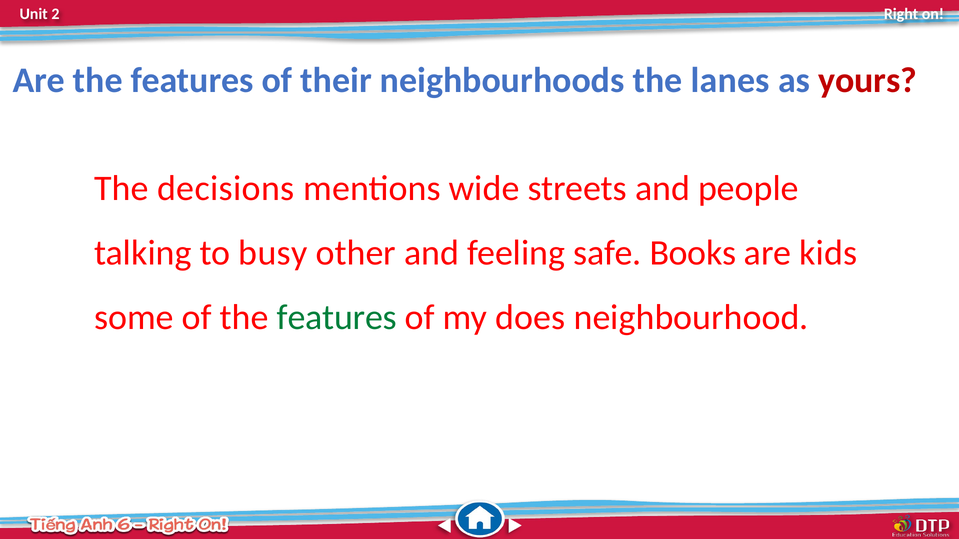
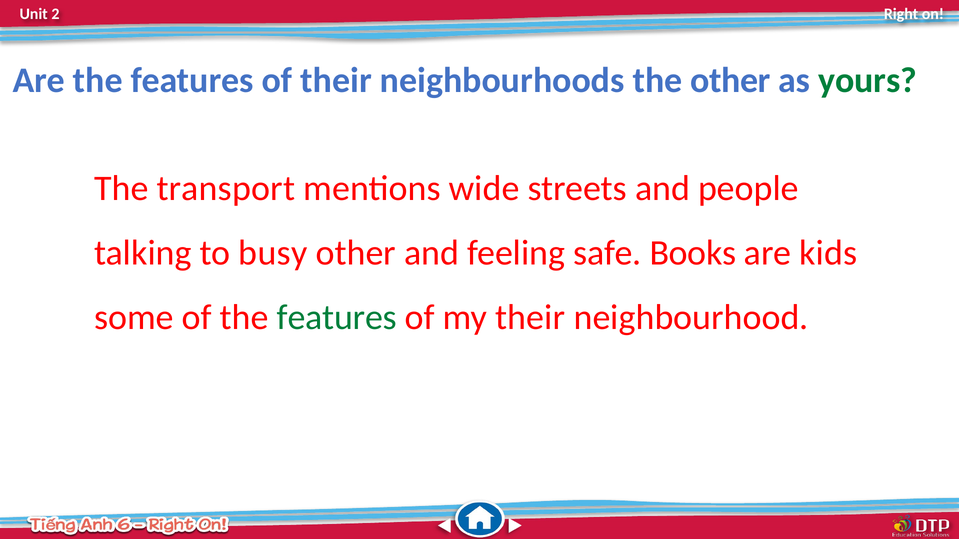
the lanes: lanes -> other
yours colour: red -> green
decisions: decisions -> transport
my does: does -> their
